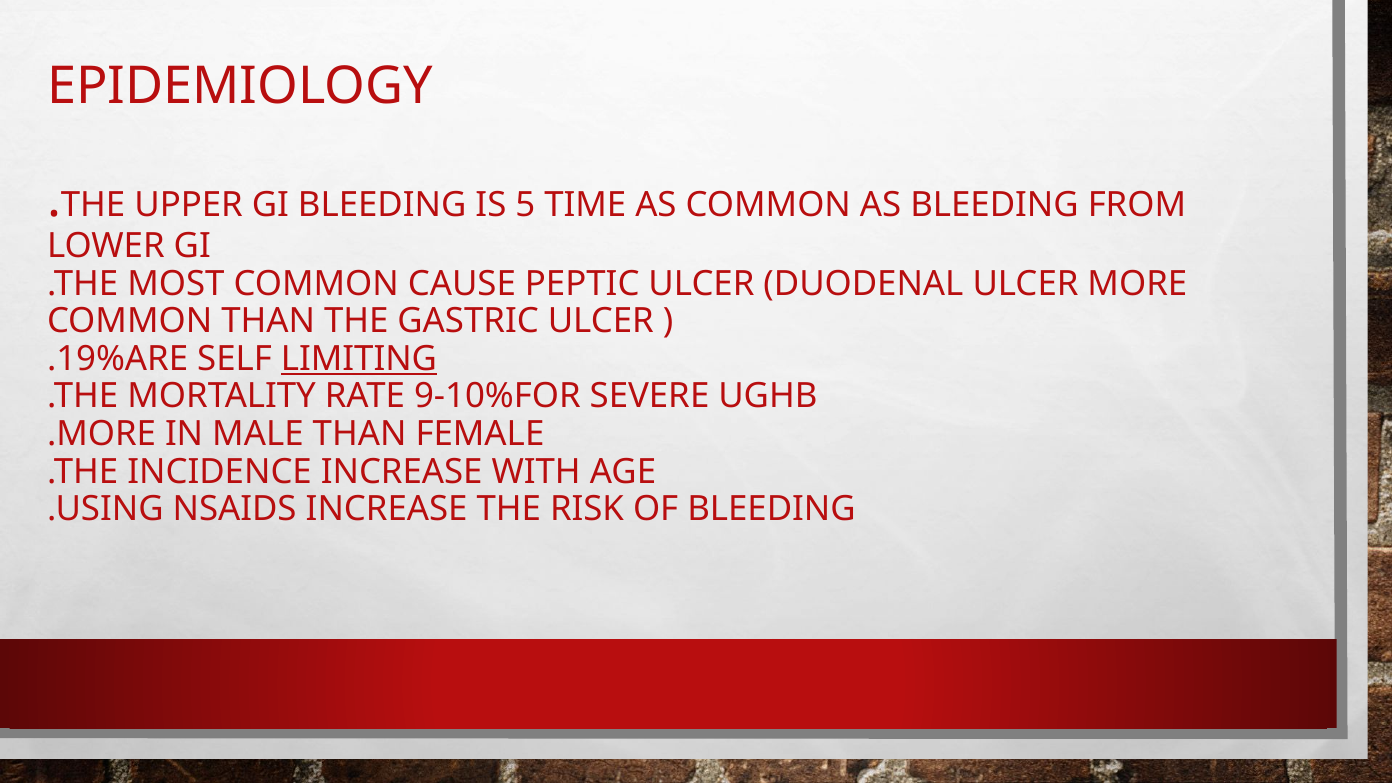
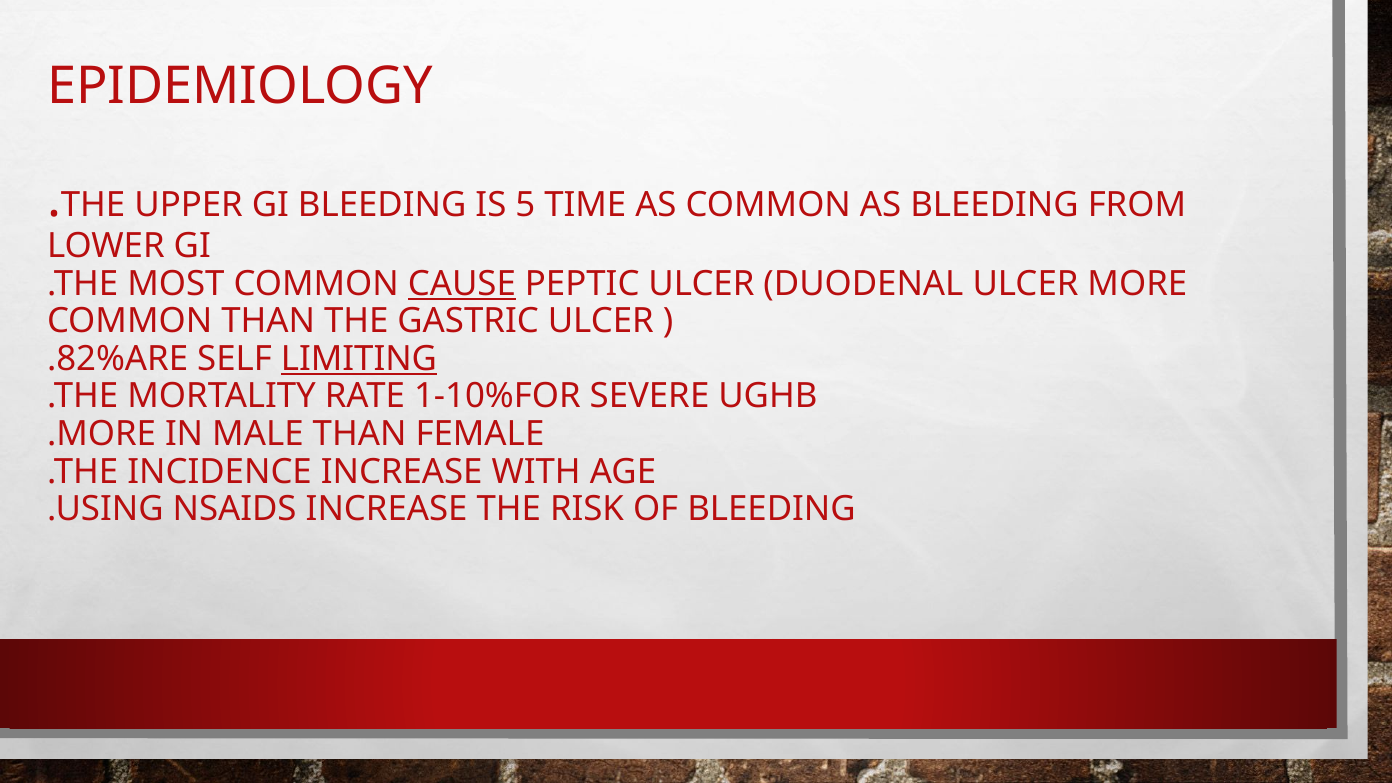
CAUSE underline: none -> present
.19%ARE: .19%ARE -> .82%ARE
9-10%FOR: 9-10%FOR -> 1-10%FOR
